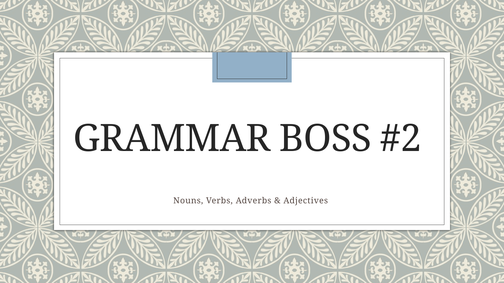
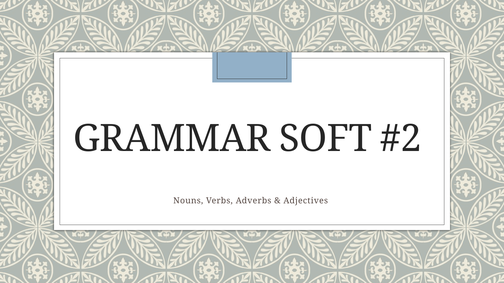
BOSS: BOSS -> SOFT
